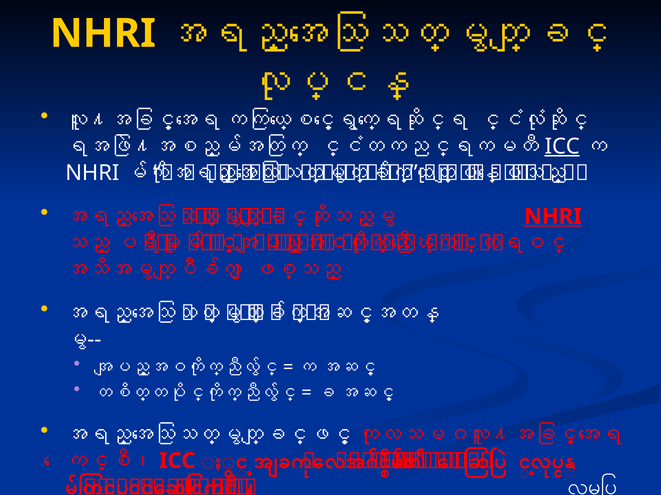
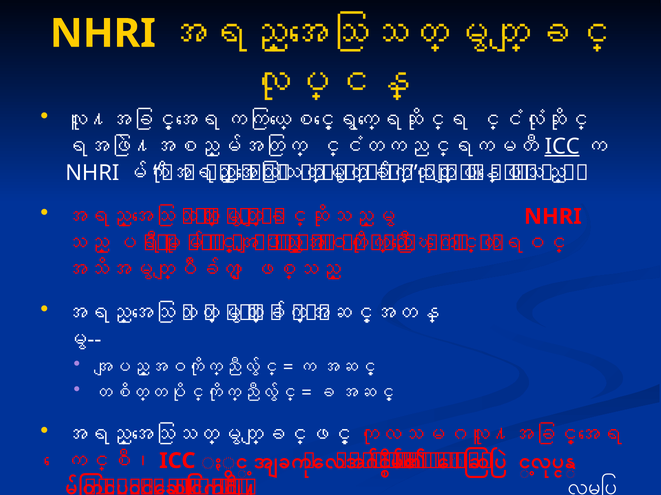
NHRI at (553, 217) underline: present -> none
